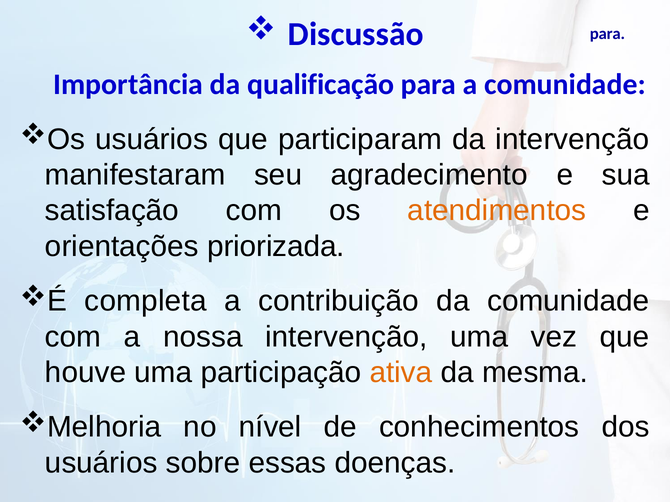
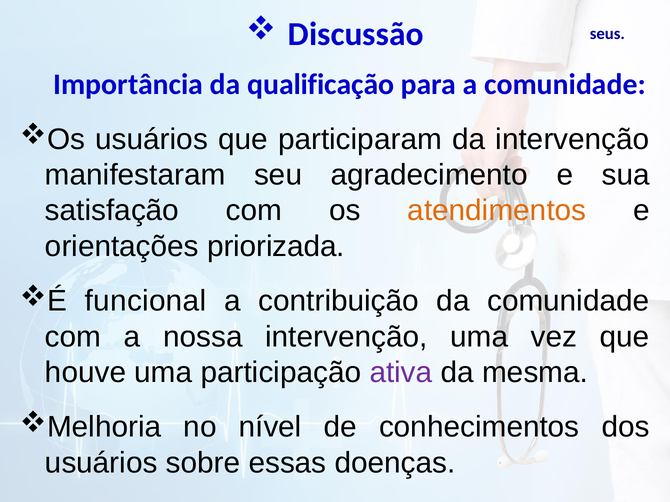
Discussão para: para -> seus
completa: completa -> funcional
ativa colour: orange -> purple
